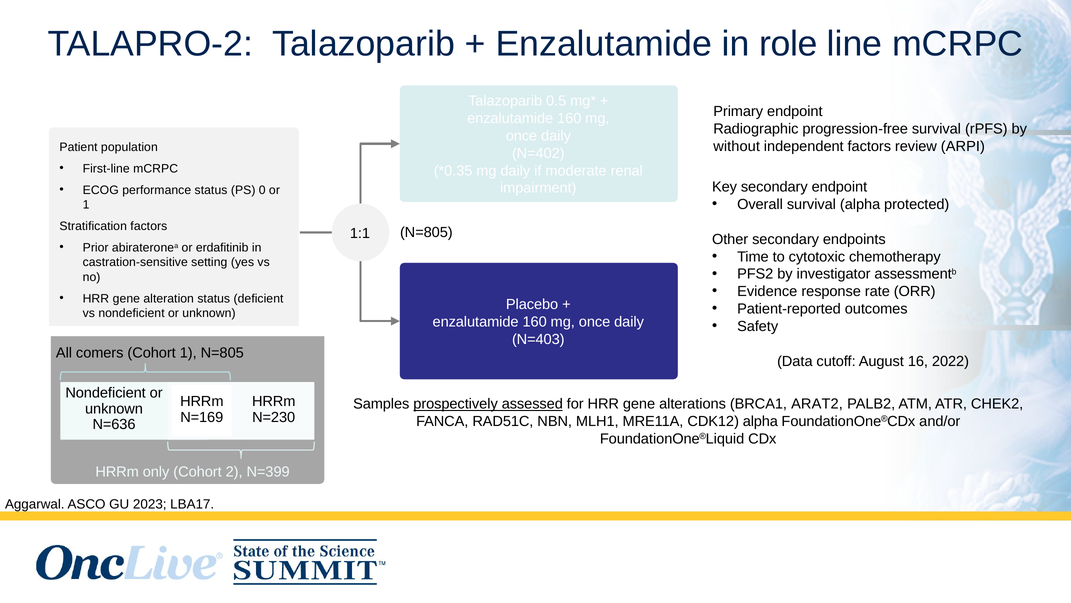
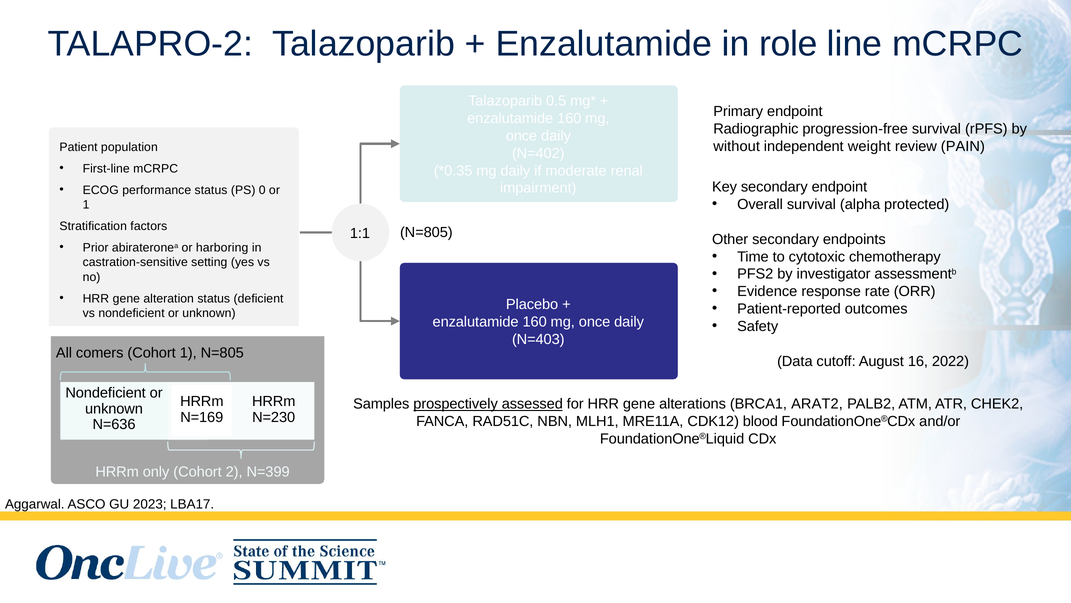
independent factors: factors -> weight
ARPI: ARPI -> PAIN
erdafitinib: erdafitinib -> harboring
CDK12 alpha: alpha -> blood
